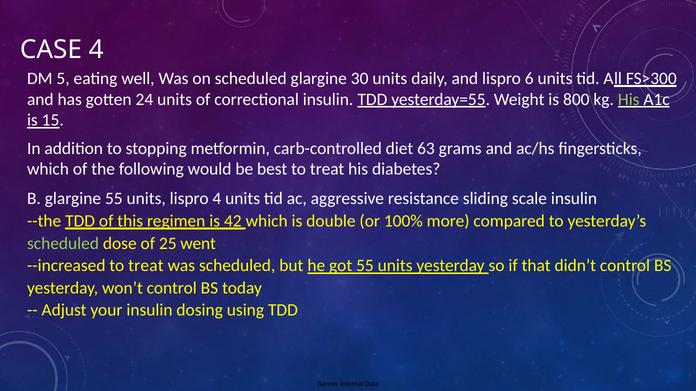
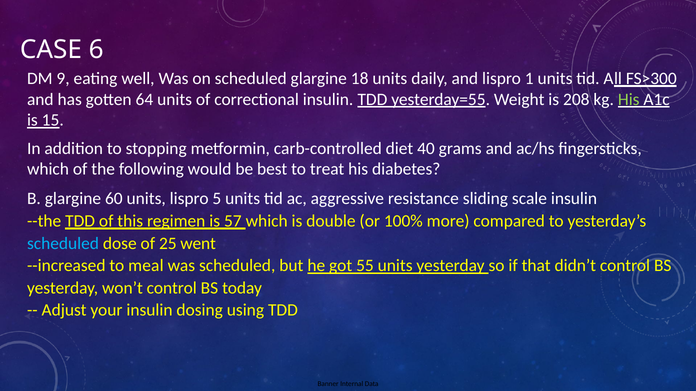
CASE 4: 4 -> 6
5: 5 -> 9
30: 30 -> 18
6: 6 -> 1
24: 24 -> 64
800: 800 -> 208
63: 63 -> 40
glargine 55: 55 -> 60
lispro 4: 4 -> 5
42: 42 -> 57
scheduled at (63, 244) colour: light green -> light blue
--increased to treat: treat -> meal
